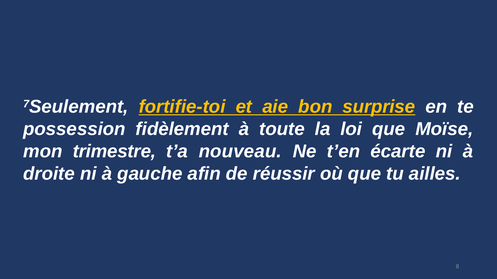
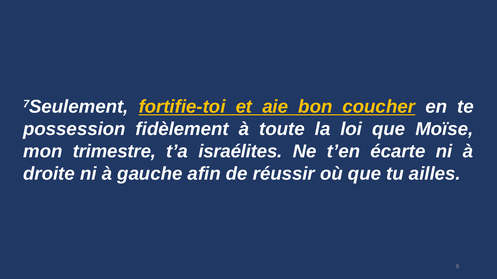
surprise: surprise -> coucher
nouveau: nouveau -> israélites
